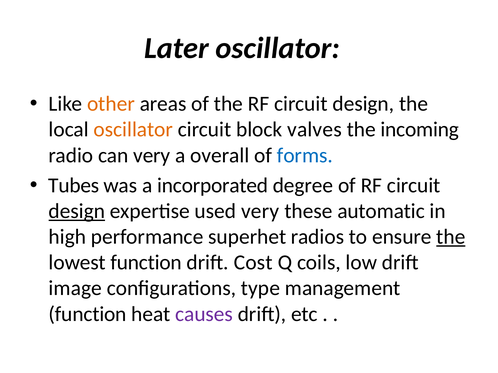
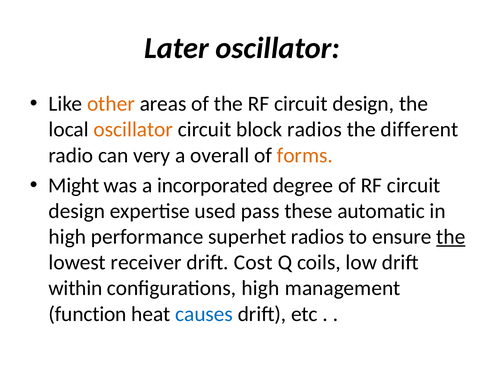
block valves: valves -> radios
incoming: incoming -> different
forms colour: blue -> orange
Tubes: Tubes -> Might
design at (77, 211) underline: present -> none
used very: very -> pass
lowest function: function -> receiver
image: image -> within
configurations type: type -> high
causes colour: purple -> blue
